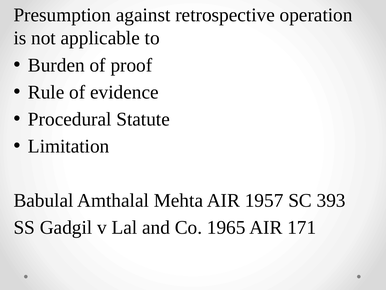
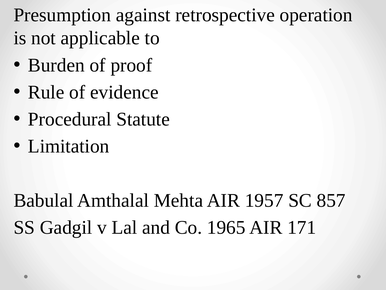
393: 393 -> 857
